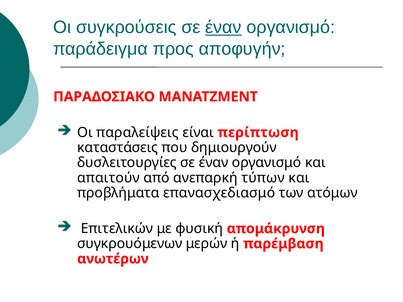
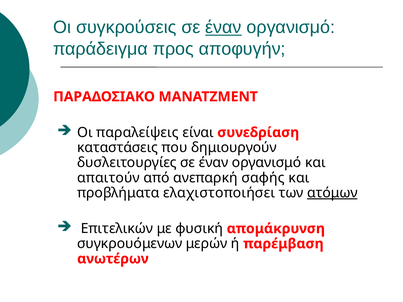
περίπτωση: περίπτωση -> συνεδρίαση
τύπων: τύπων -> σαφής
επανασχεδιασμό: επανασχεδιασμό -> ελαχιστοποιήσει
ατόμων underline: none -> present
